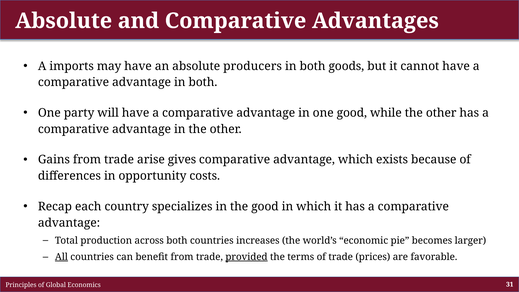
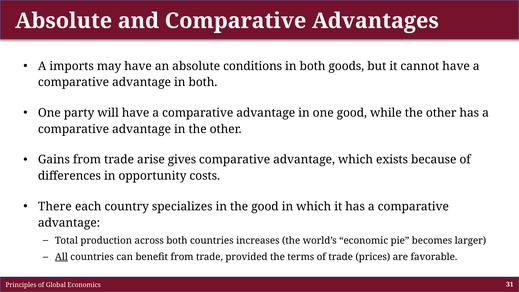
producers: producers -> conditions
Recap: Recap -> There
provided underline: present -> none
